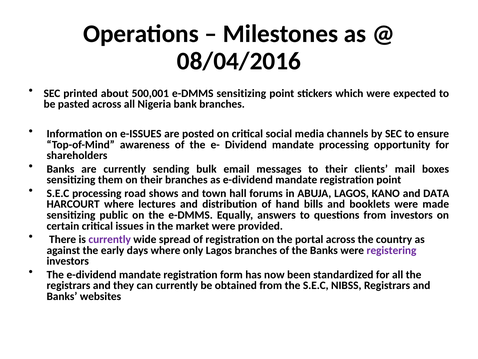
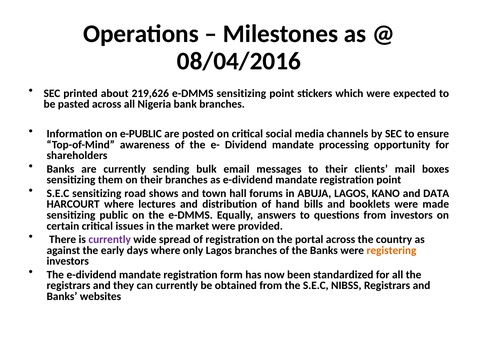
500,001: 500,001 -> 219,626
e-ISSUES: e-ISSUES -> e-PUBLIC
S.E.C processing: processing -> sensitizing
registering colour: purple -> orange
